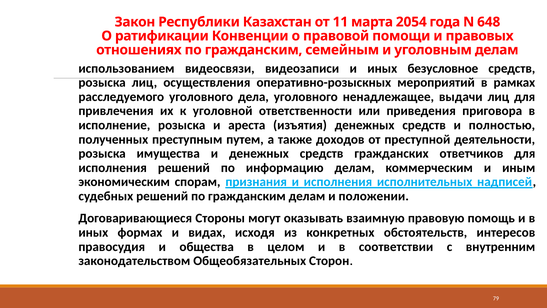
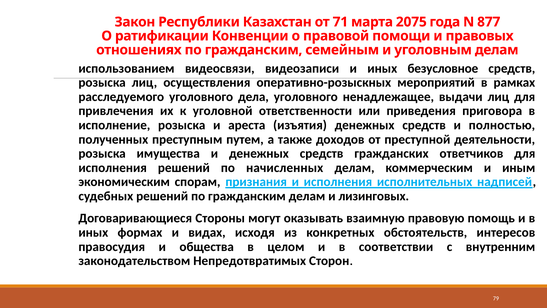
11: 11 -> 71
2054: 2054 -> 2075
648: 648 -> 877
информацию: информацию -> начисленных
положении: положении -> лизинговых
Общеобязательных: Общеобязательных -> Непредотвратимых
